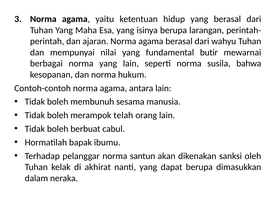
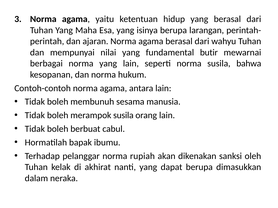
merampok telah: telah -> susila
santun: santun -> rupiah
